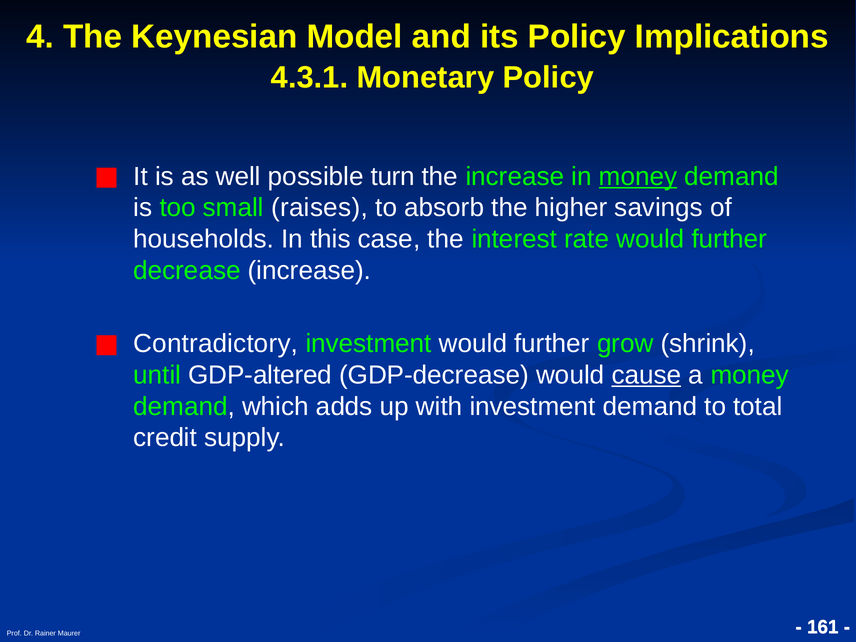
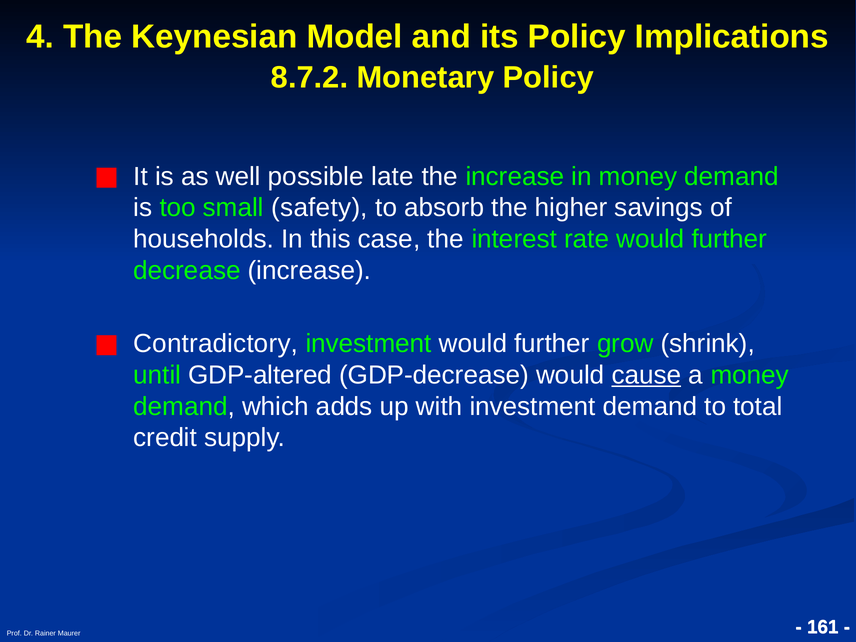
4.3.1: 4.3.1 -> 8.7.2
turn: turn -> late
money at (638, 176) underline: present -> none
raises: raises -> safety
